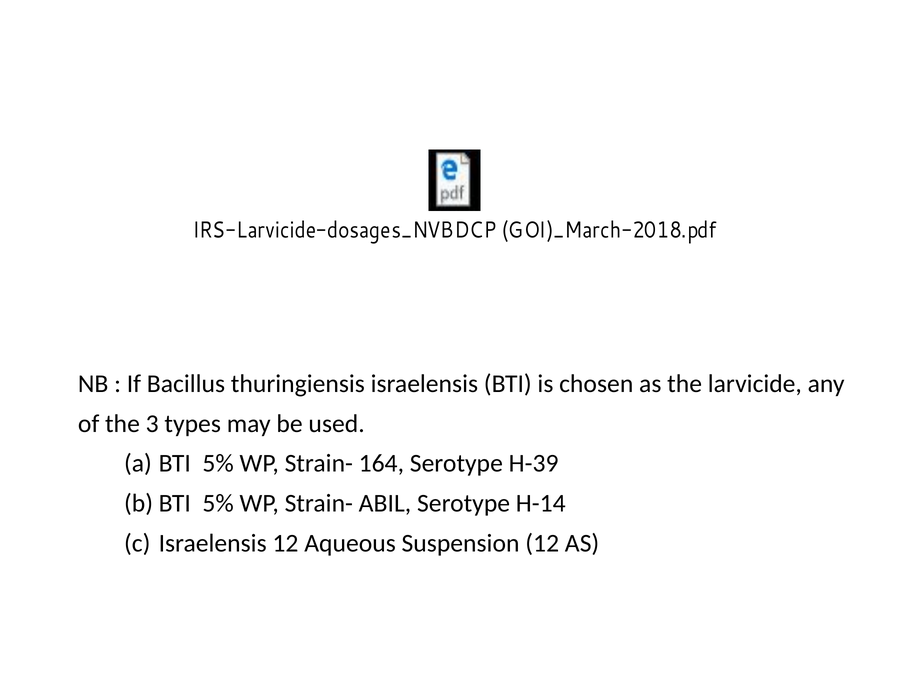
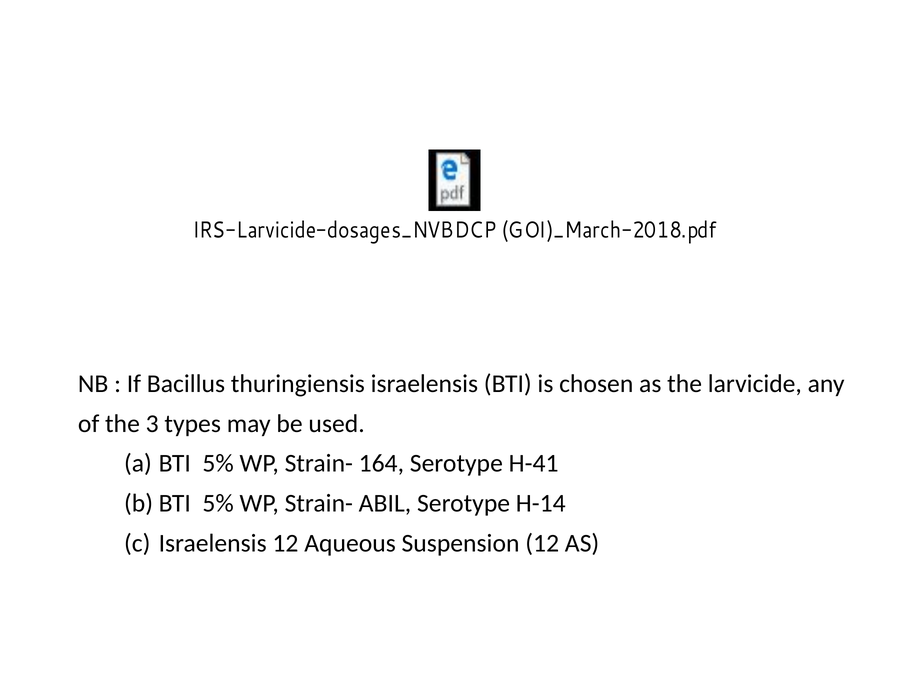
H-39: H-39 -> H-41
